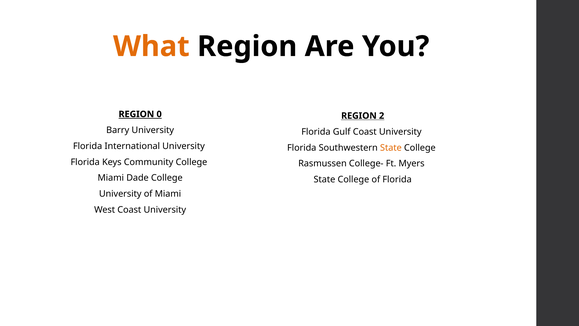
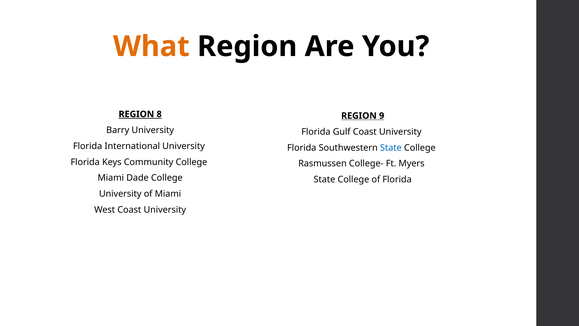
0: 0 -> 8
2: 2 -> 9
State at (391, 148) colour: orange -> blue
